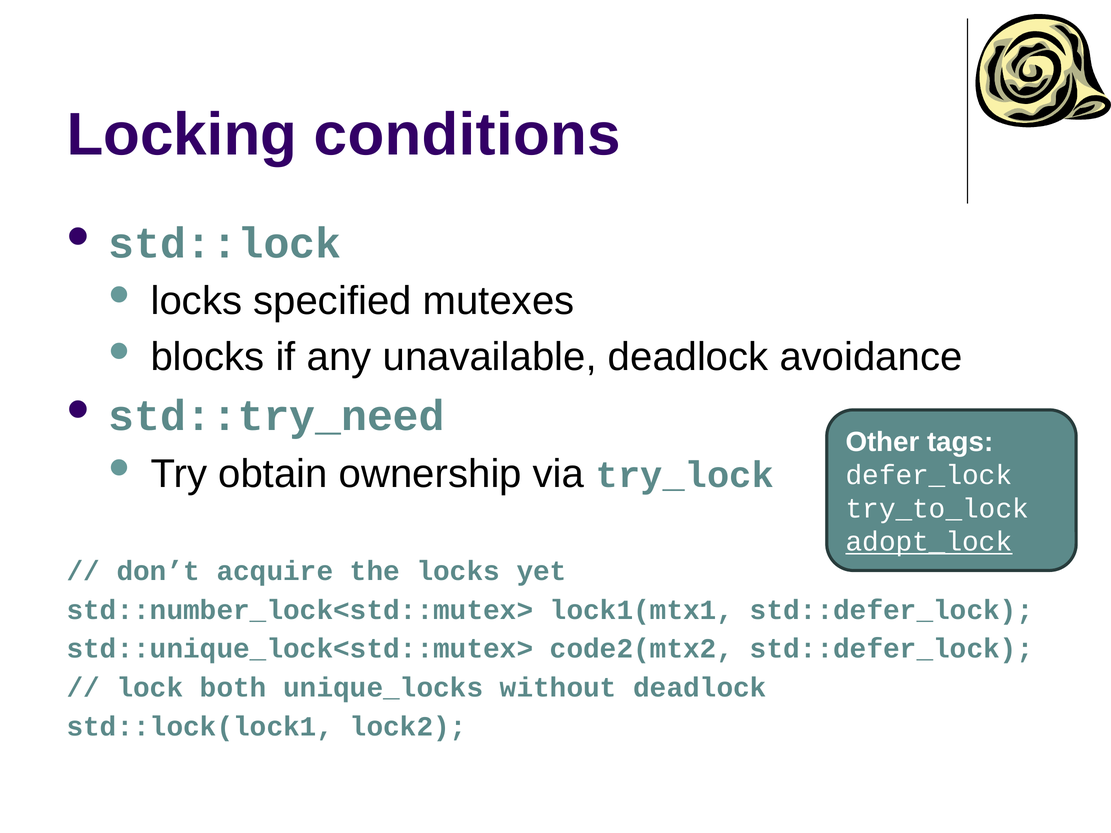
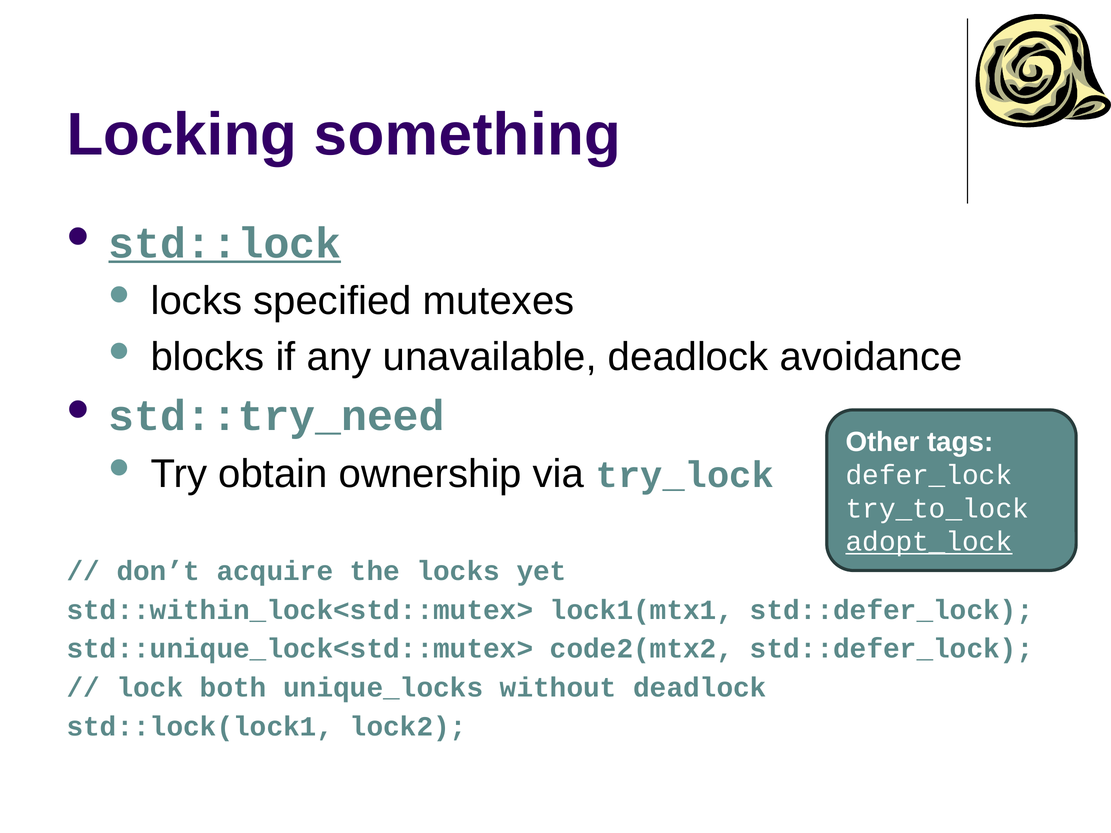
conditions: conditions -> something
std::lock underline: none -> present
std::number_lock<std::mutex>: std::number_lock<std::mutex> -> std::within_lock<std::mutex>
